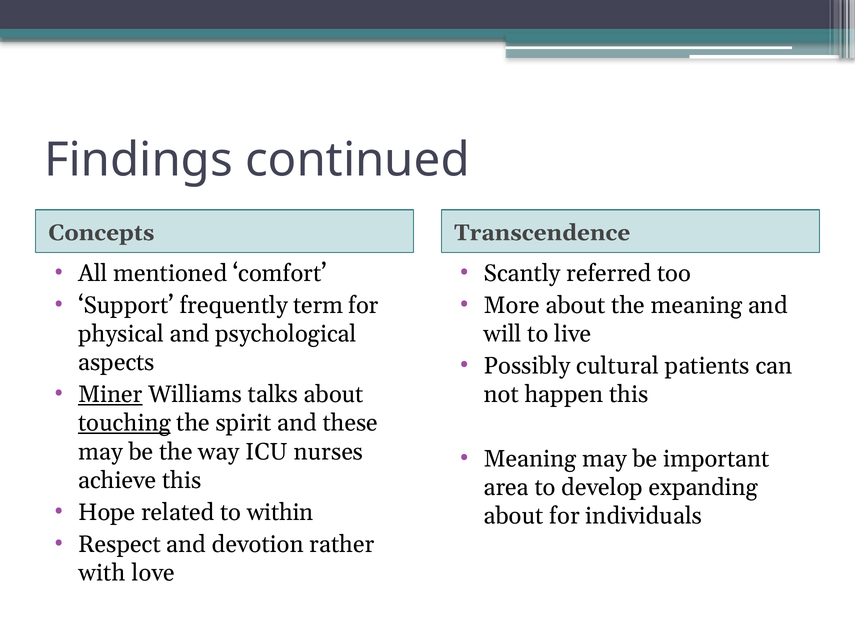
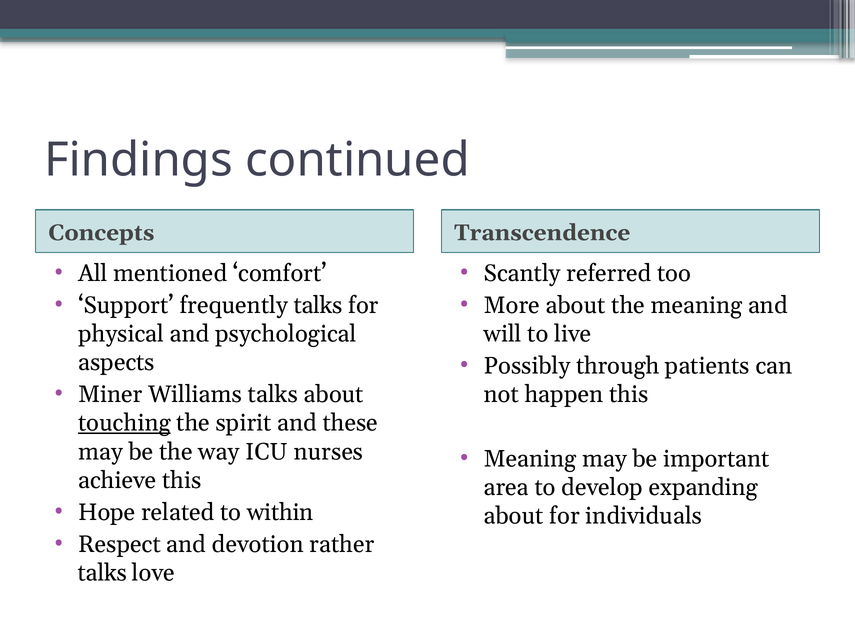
frequently term: term -> talks
cultural: cultural -> through
Miner underline: present -> none
with at (102, 573): with -> talks
